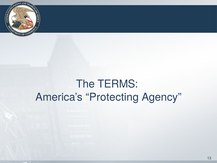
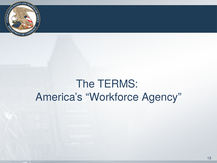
Protecting: Protecting -> Workforce
